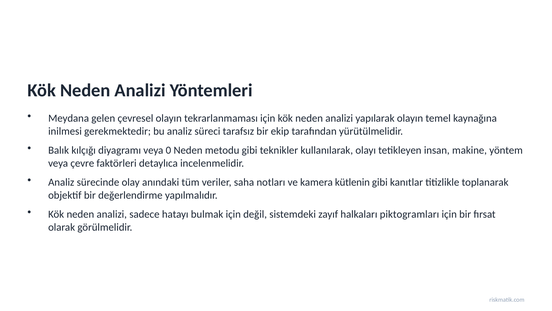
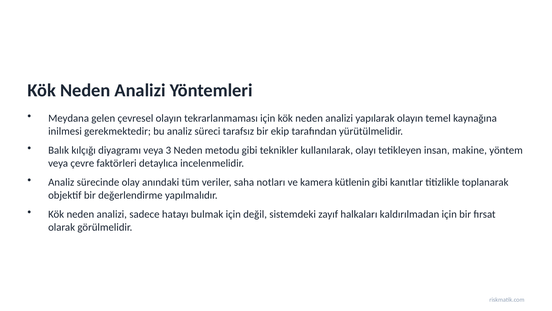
0: 0 -> 3
piktogramları: piktogramları -> kaldırılmadan
